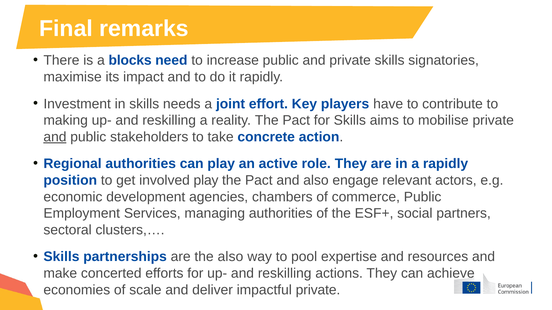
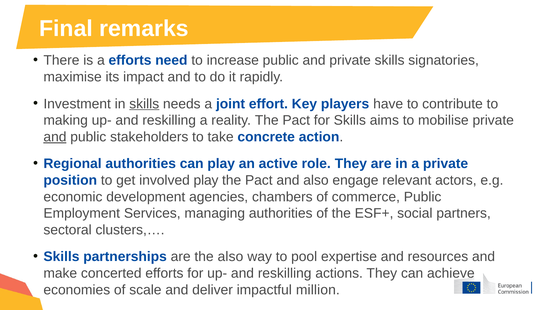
a blocks: blocks -> efforts
skills at (144, 104) underline: none -> present
a rapidly: rapidly -> private
impactful private: private -> million
